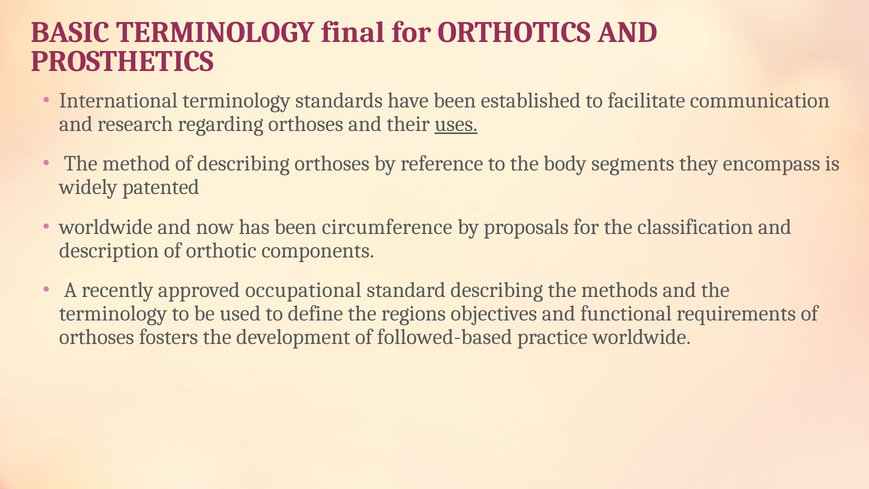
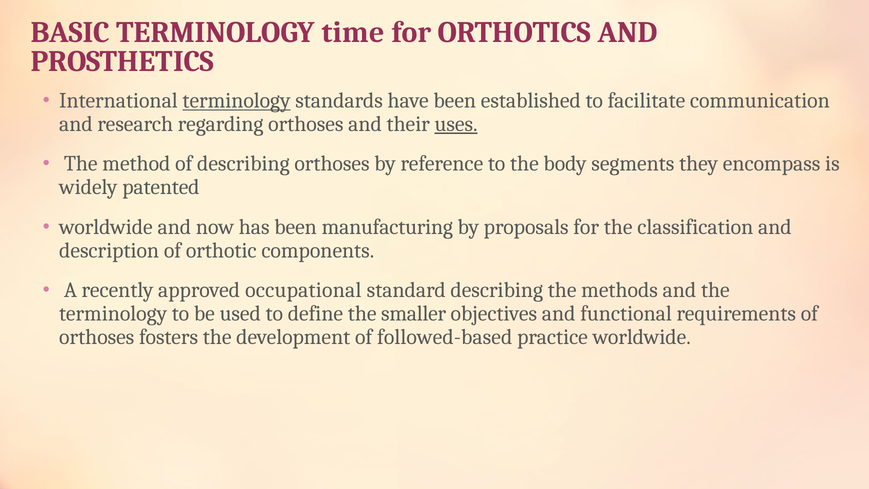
final: final -> time
terminology at (237, 101) underline: none -> present
circumference: circumference -> manufacturing
regions: regions -> smaller
